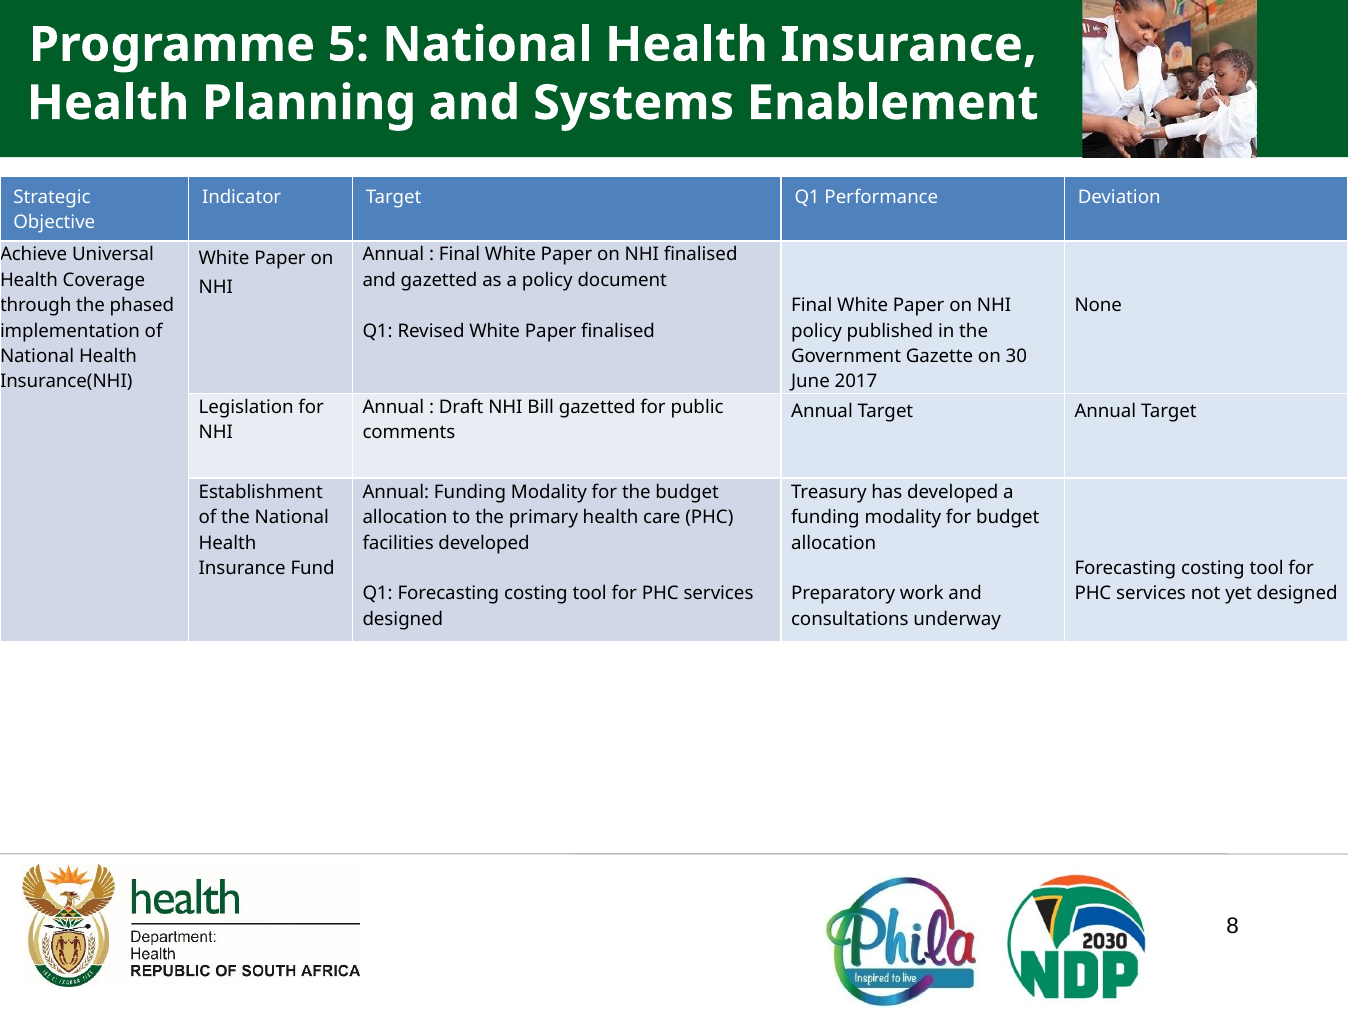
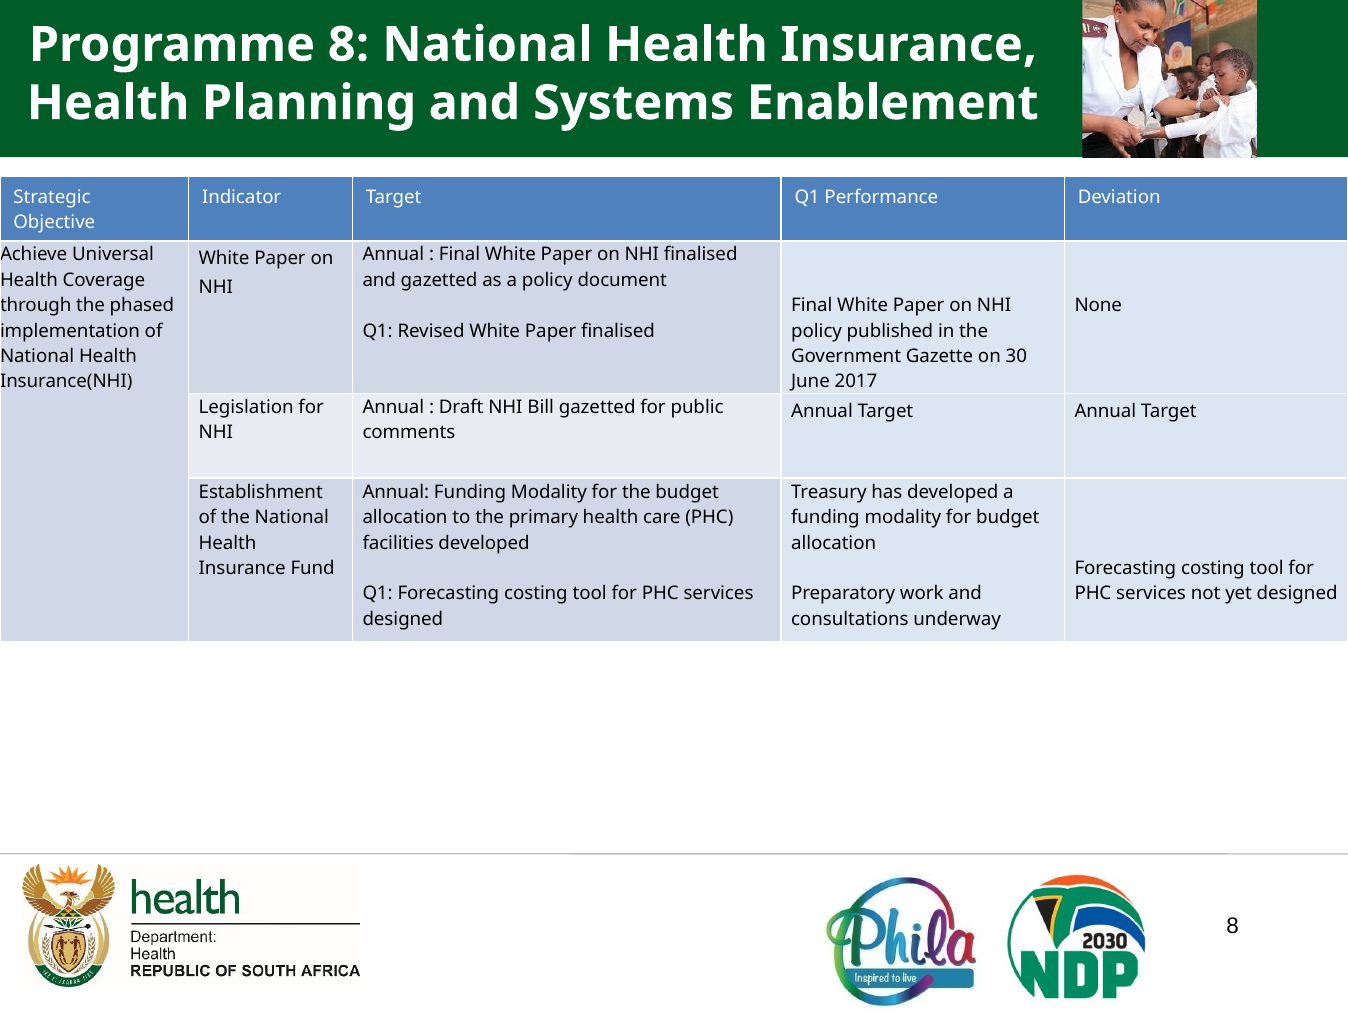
Programme 5: 5 -> 8
